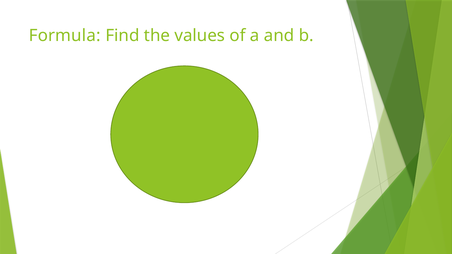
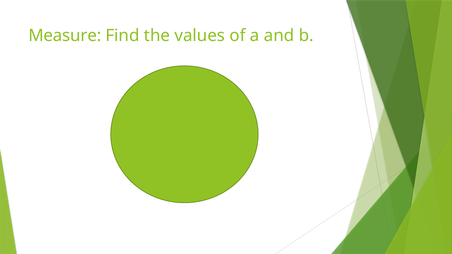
Formula: Formula -> Measure
